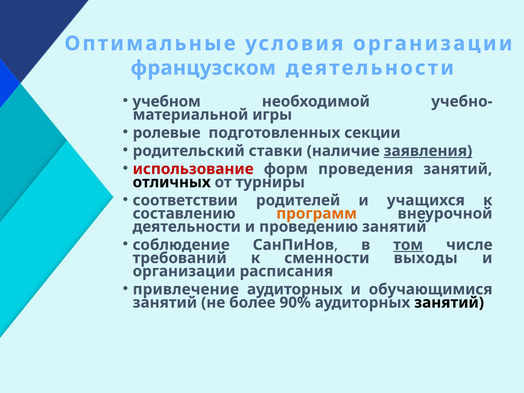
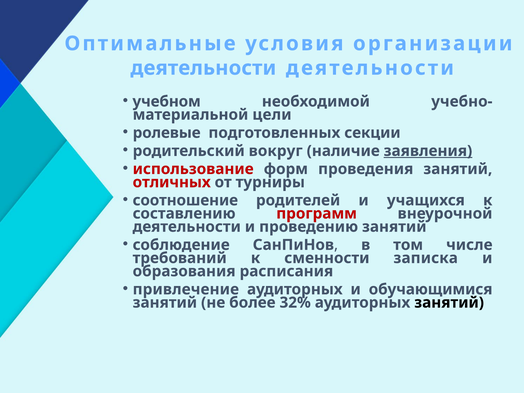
французском at (203, 68): французском -> деятельности
игры: игры -> цели
ставки: ставки -> вокруг
отличных colour: black -> red
соответствии: соответствии -> соотношение
программ colour: orange -> red
том underline: present -> none
выходы: выходы -> записка
организации at (184, 271): организации -> образования
90%: 90% -> 32%
